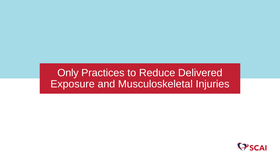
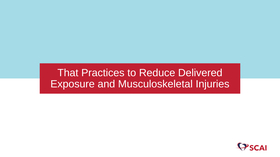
Only: Only -> That
